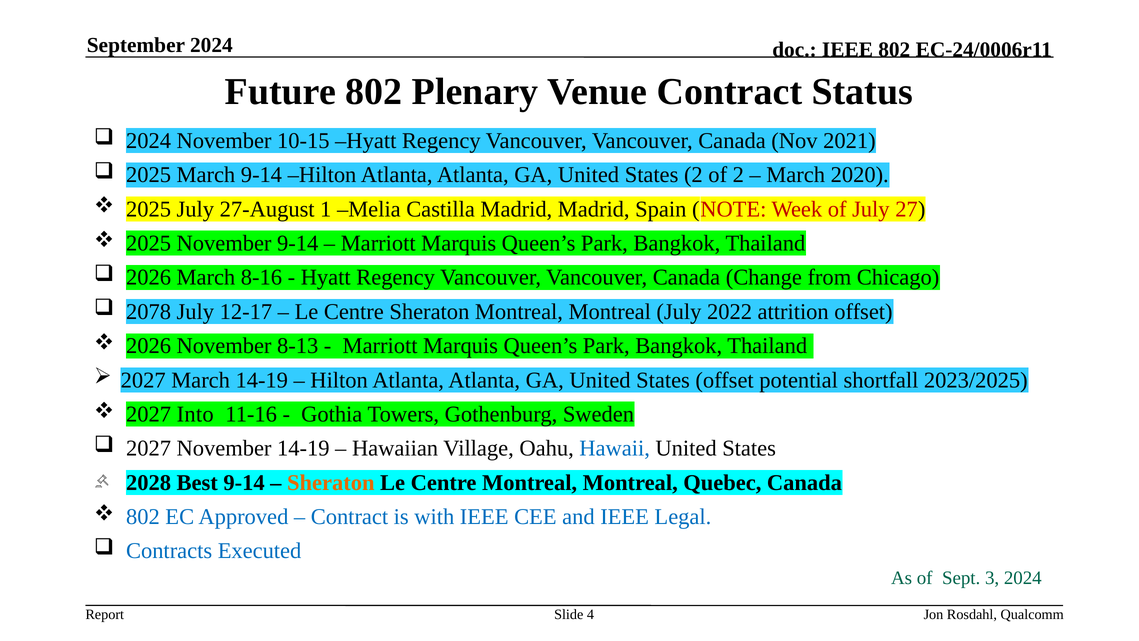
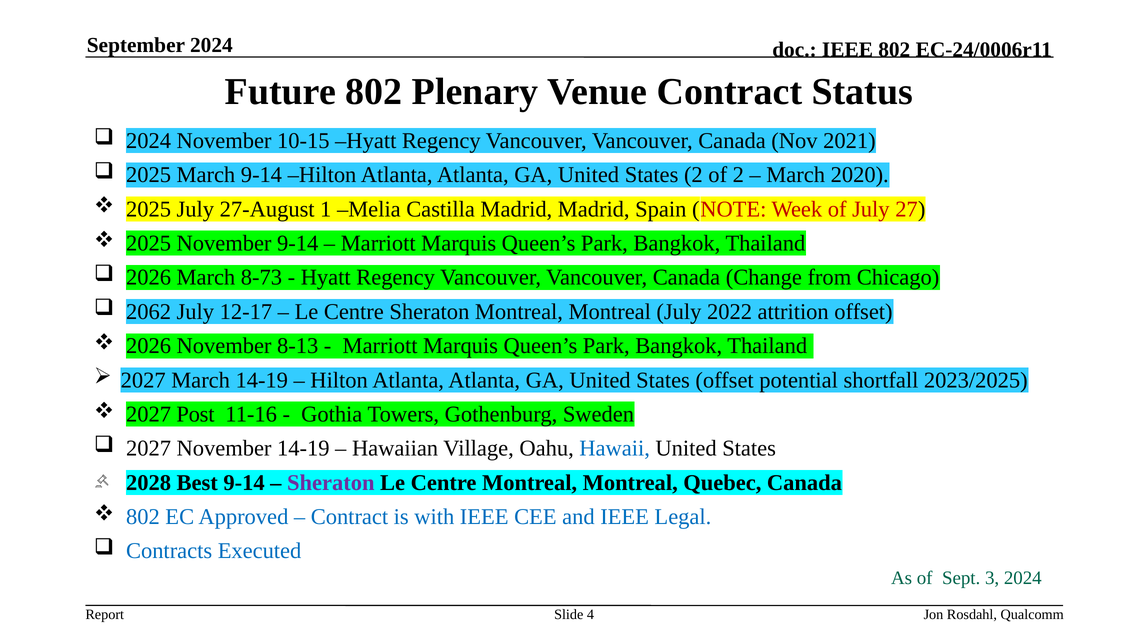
8-16: 8-16 -> 8-73
2078: 2078 -> 2062
Into: Into -> Post
Sheraton at (331, 482) colour: orange -> purple
